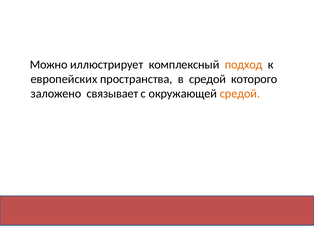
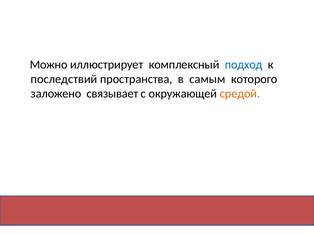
подход colour: orange -> blue
европейских: европейских -> последствий
в средой: средой -> самым
